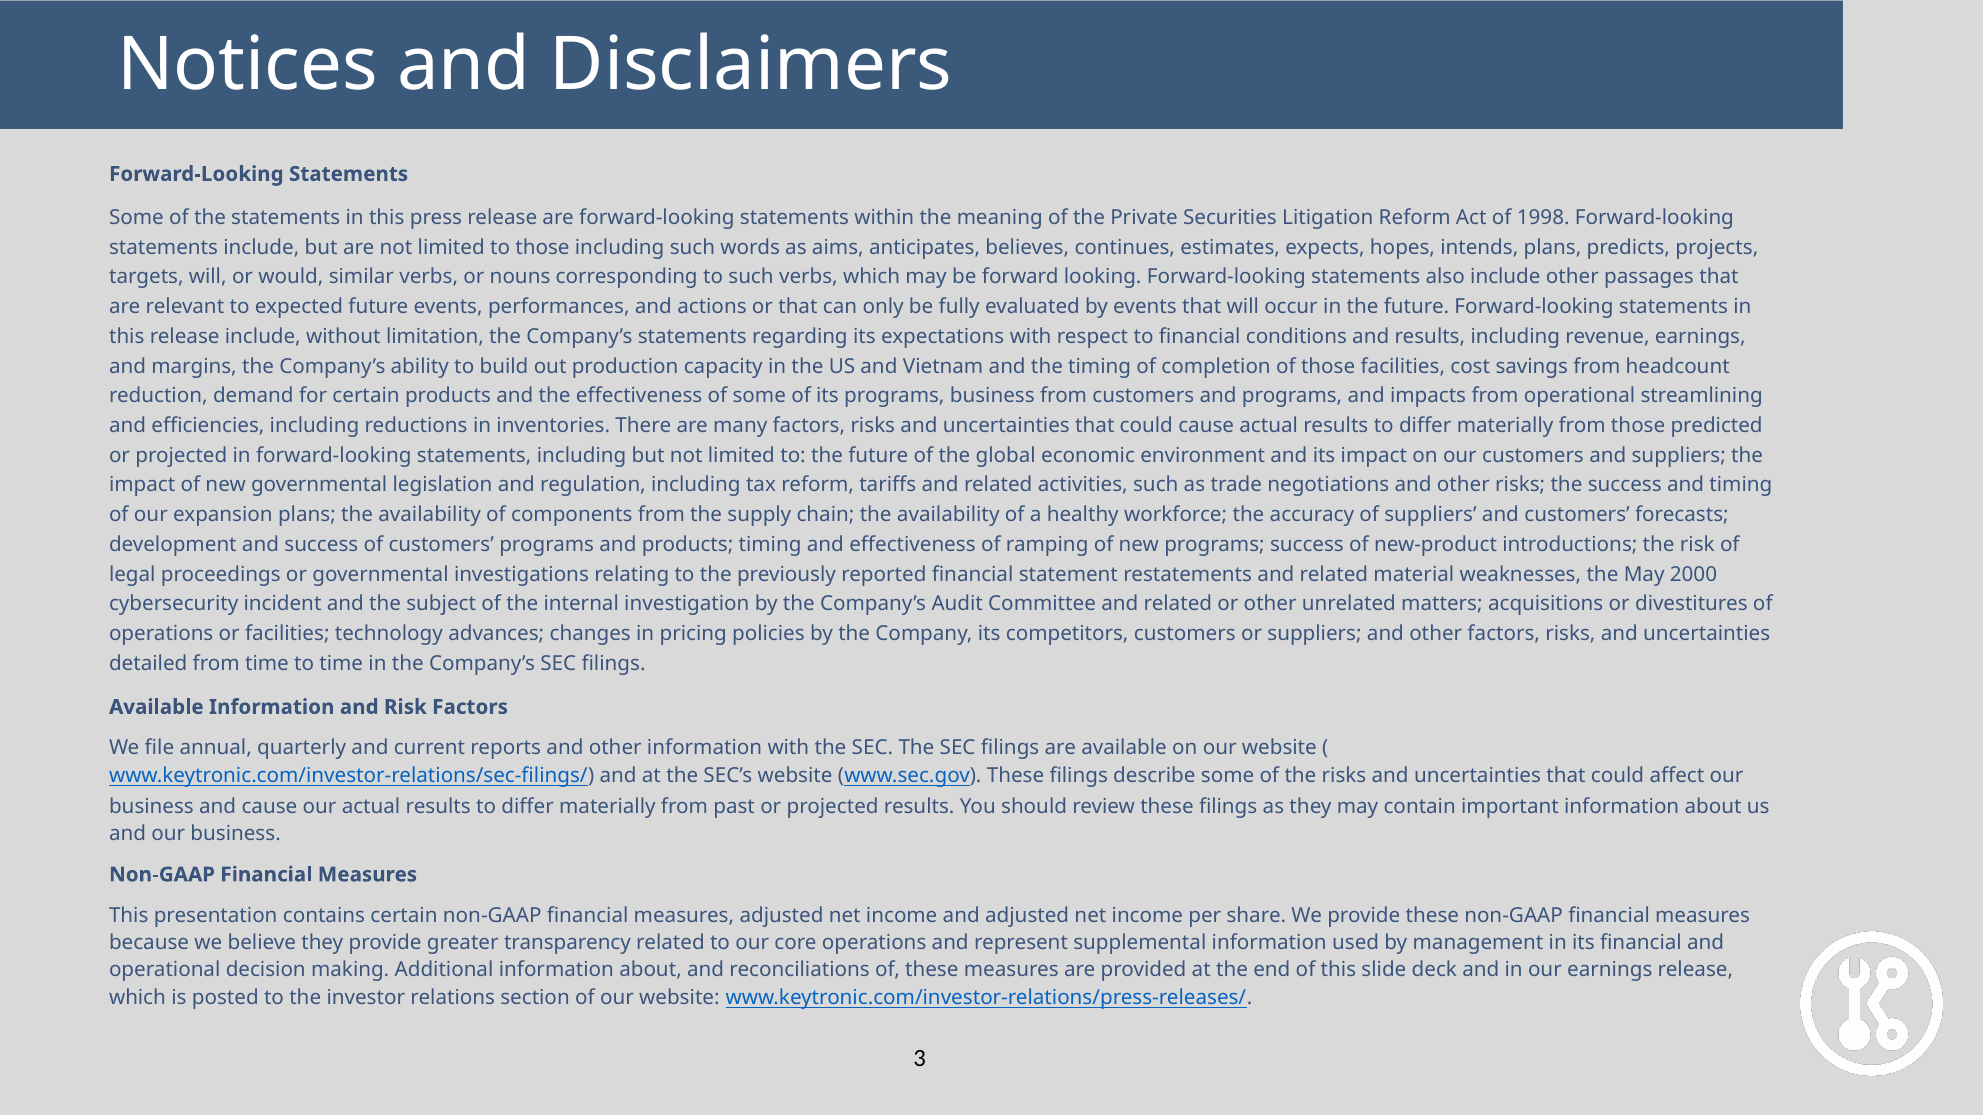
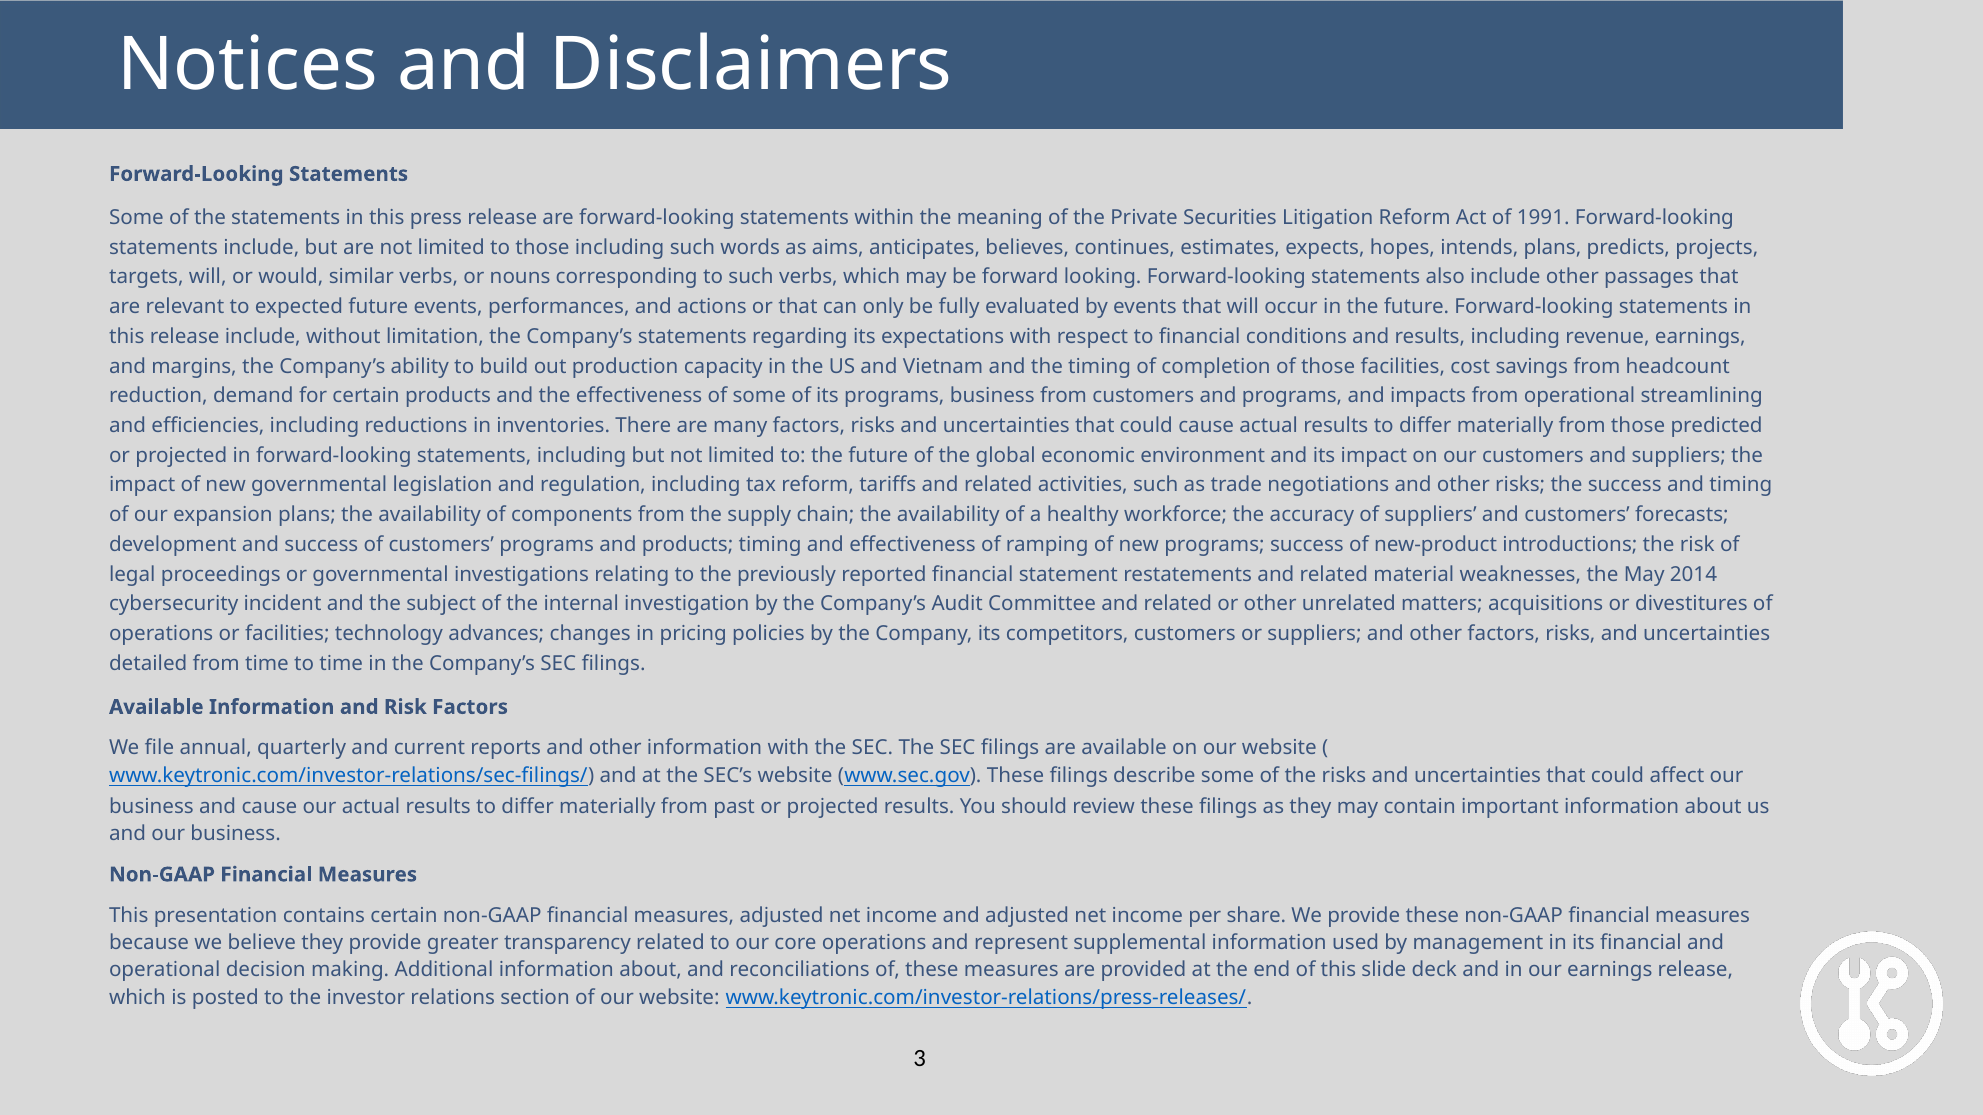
1998: 1998 -> 1991
2000: 2000 -> 2014
